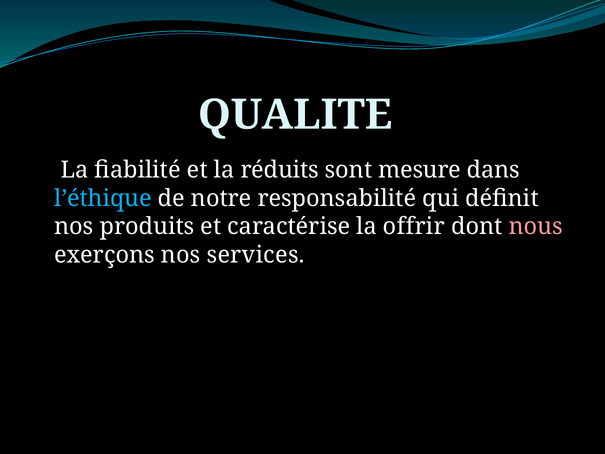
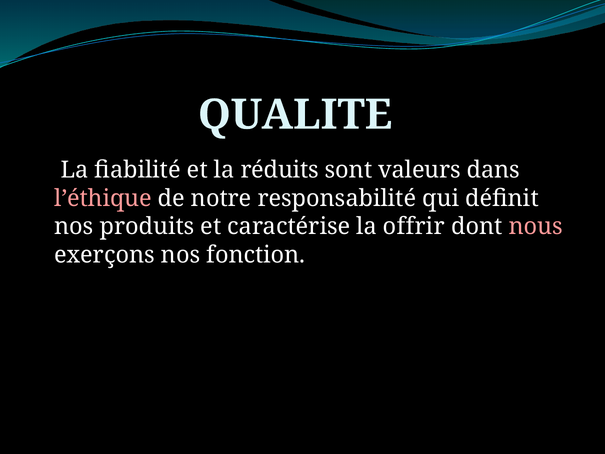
mesure: mesure -> valeurs
l’éthique colour: light blue -> pink
services: services -> fonction
